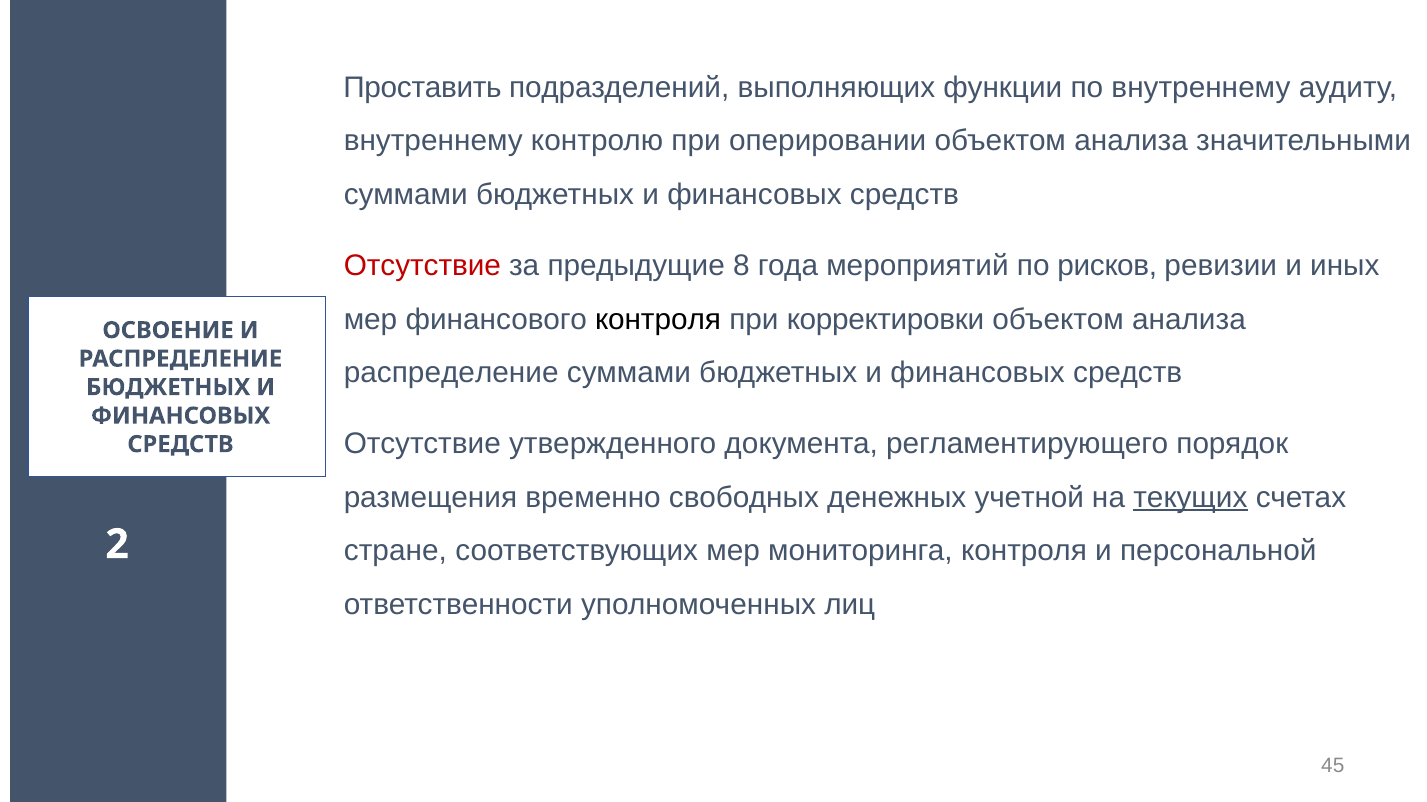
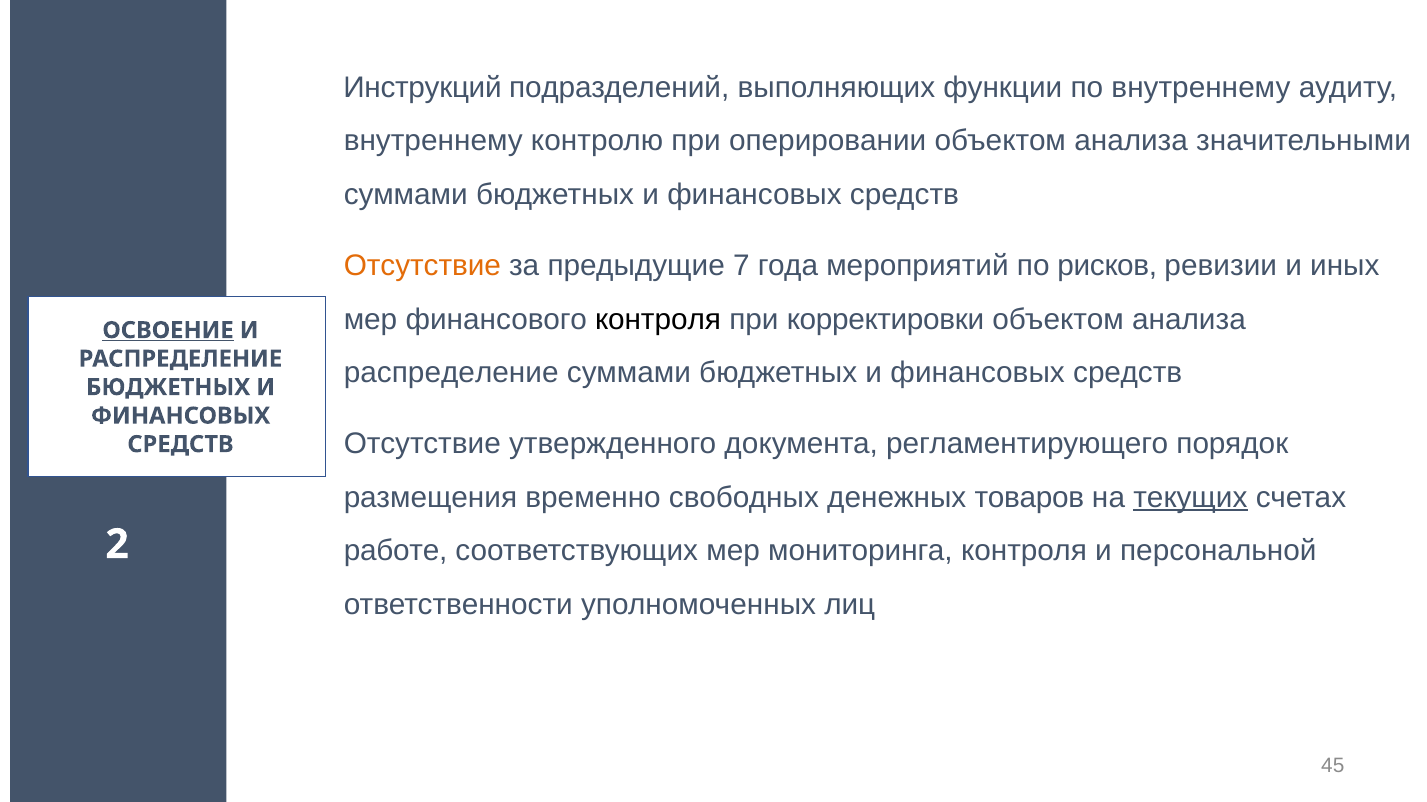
Проставить: Проставить -> Инструкций
Отсутствие at (422, 266) colour: red -> orange
8: 8 -> 7
ОСВОЕНИЕ underline: none -> present
учетной: учетной -> товаров
стране: стране -> работе
